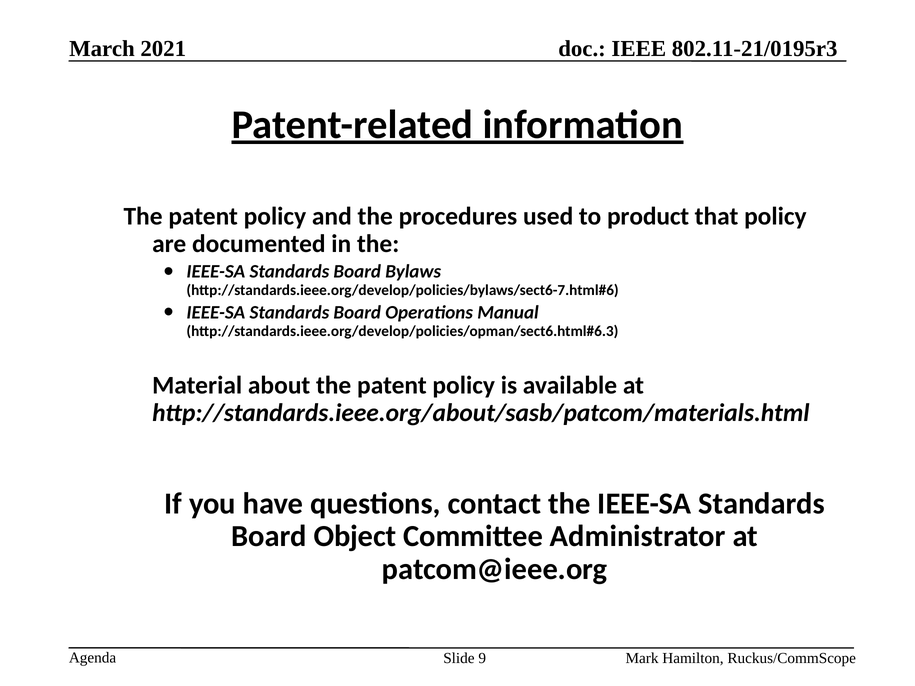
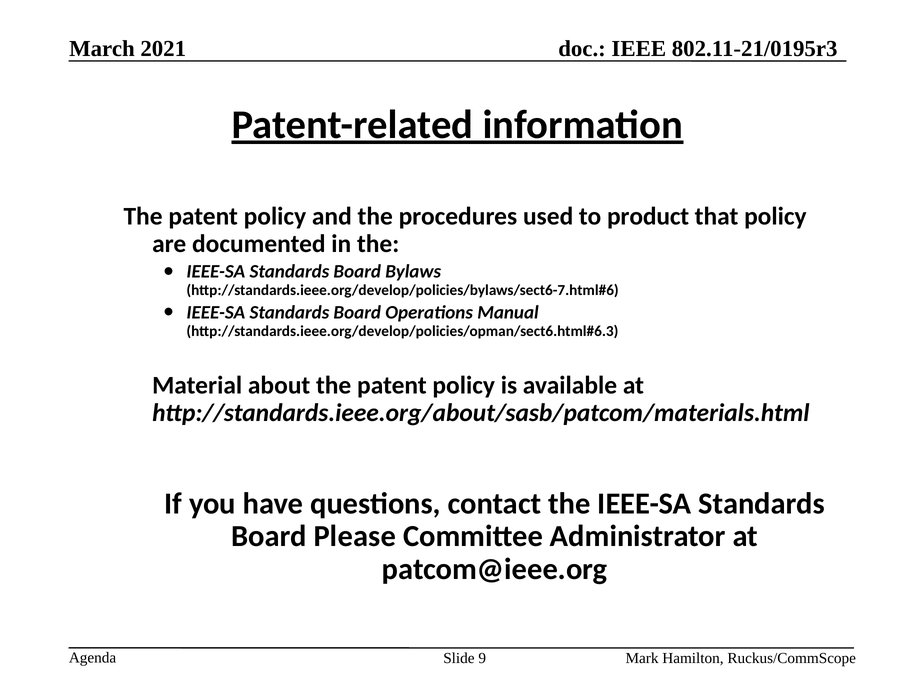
Object: Object -> Please
